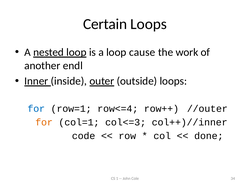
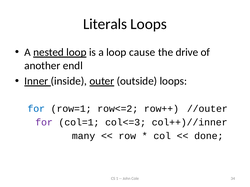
Certain: Certain -> Literals
work: work -> drive
row<=4: row<=4 -> row<=2
for at (44, 123) colour: orange -> purple
code: code -> many
